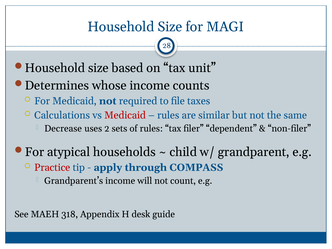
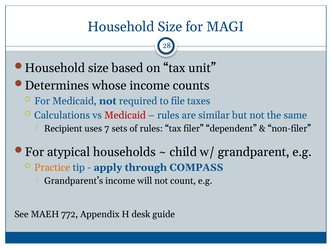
Decrease: Decrease -> Recipient
2: 2 -> 7
Practice colour: red -> orange
318: 318 -> 772
